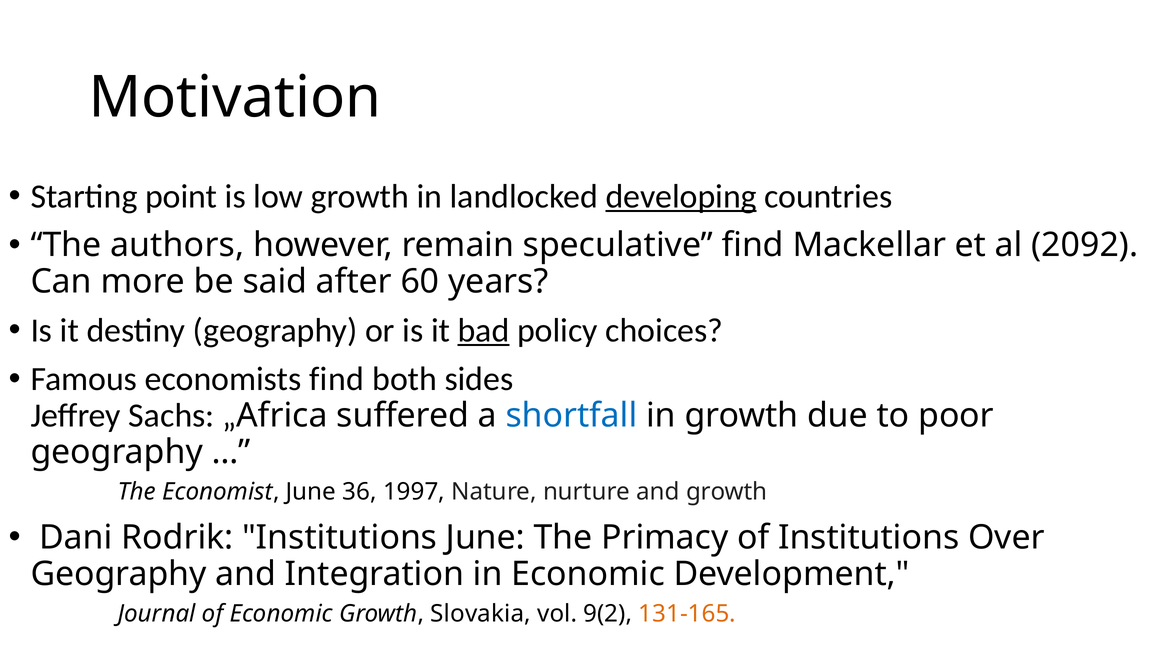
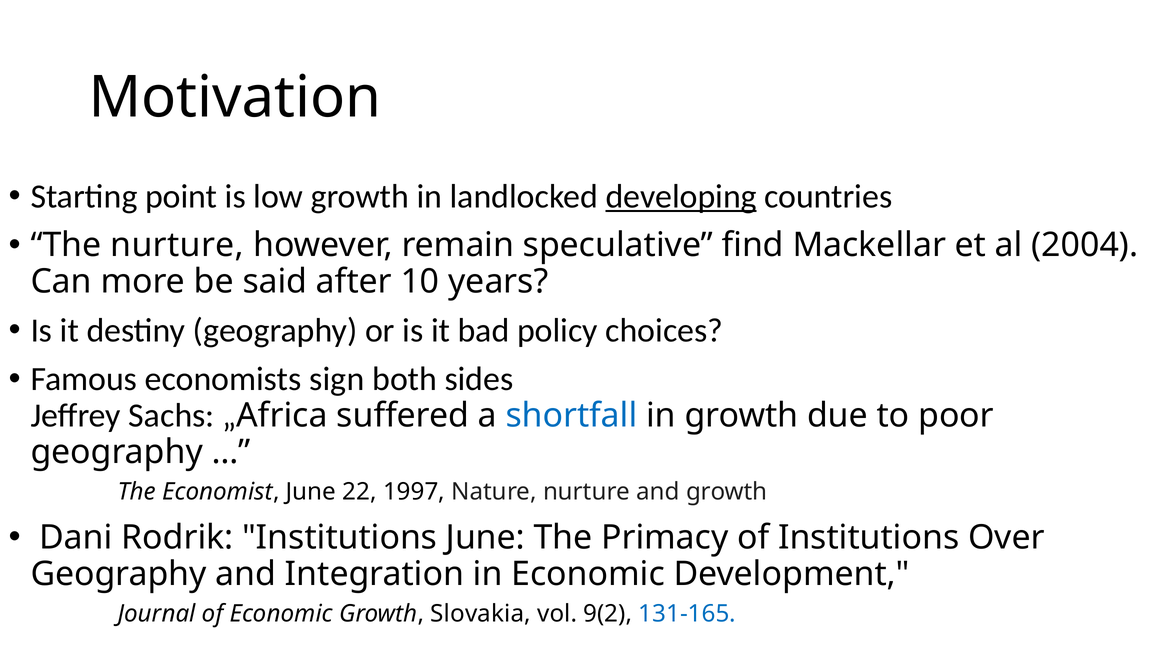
The authors: authors -> nurture
2092: 2092 -> 2004
60: 60 -> 10
bad underline: present -> none
economists find: find -> sign
36: 36 -> 22
131-165 colour: orange -> blue
